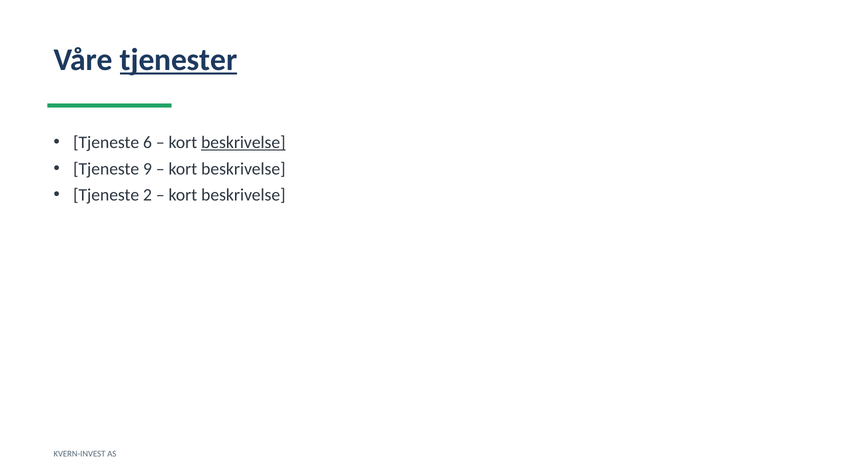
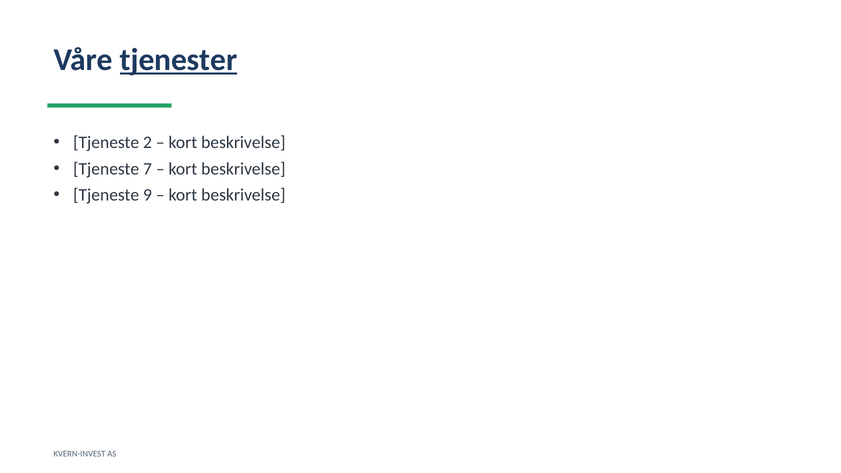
6: 6 -> 2
beskrivelse at (243, 142) underline: present -> none
9: 9 -> 7
2: 2 -> 9
